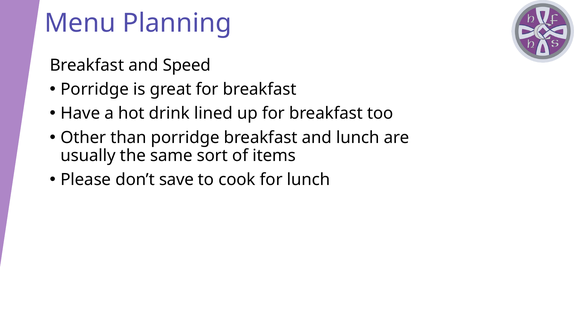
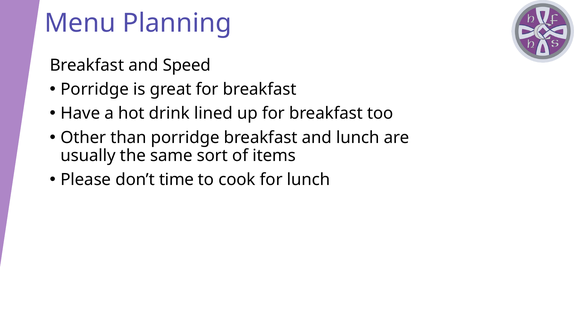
save: save -> time
